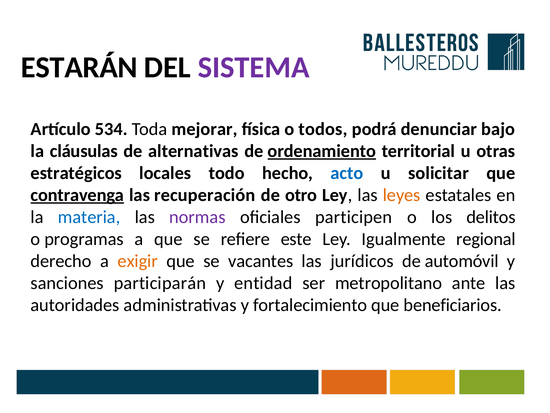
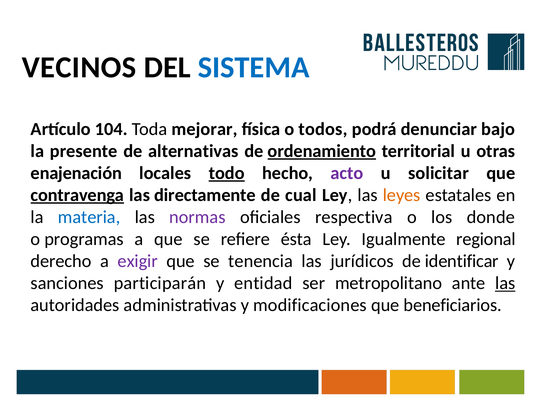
ESTARÁN: ESTARÁN -> VECINOS
SISTEMA colour: purple -> blue
534: 534 -> 104
cláusulas: cláusulas -> presente
estratégicos: estratégicos -> enajenación
todo underline: none -> present
acto colour: blue -> purple
recuperación: recuperación -> directamente
otro: otro -> cual
participen: participen -> respectiva
delitos: delitos -> donde
este: este -> ésta
exigir colour: orange -> purple
vacantes: vacantes -> tenencia
automóvil: automóvil -> identificar
las at (505, 283) underline: none -> present
fortalecimiento: fortalecimiento -> modificaciones
